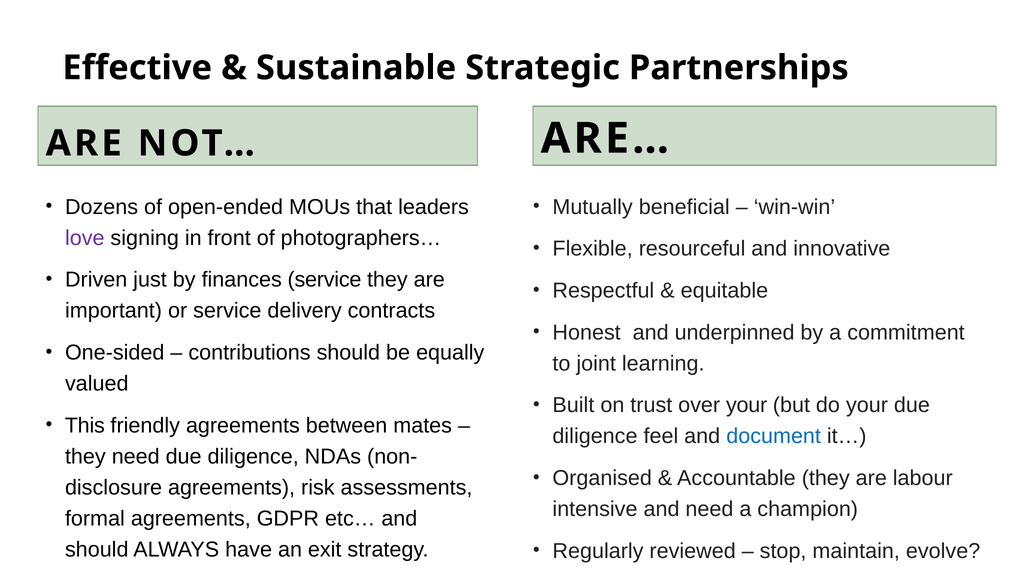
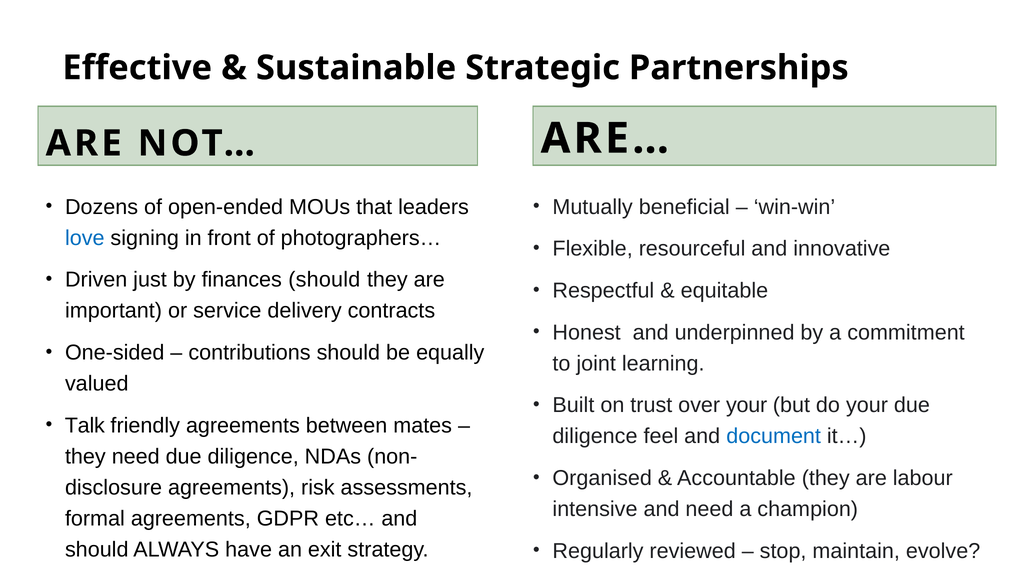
love colour: purple -> blue
finances service: service -> should
This: This -> Talk
